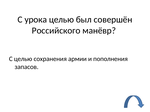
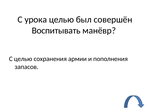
Российского: Российского -> Воспитывать
